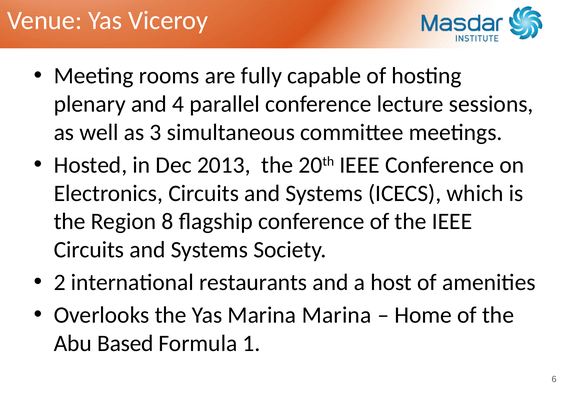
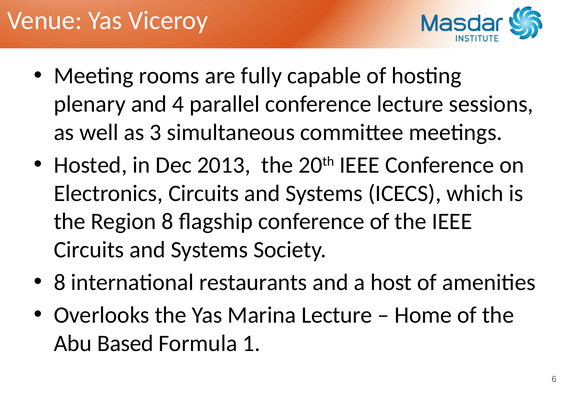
2 at (60, 282): 2 -> 8
Marina Marina: Marina -> Lecture
